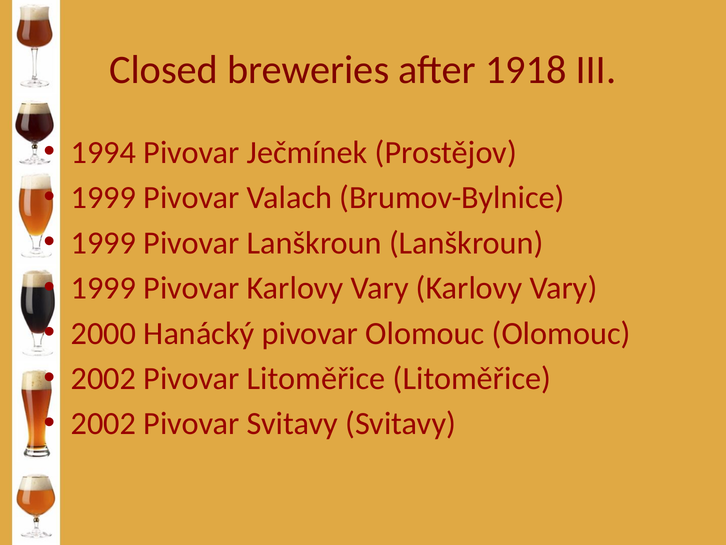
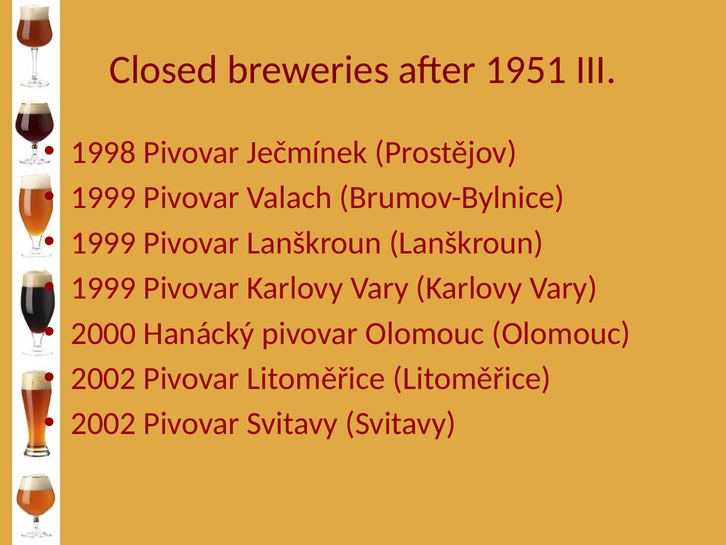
1918: 1918 -> 1951
1994: 1994 -> 1998
